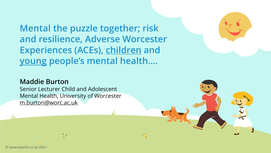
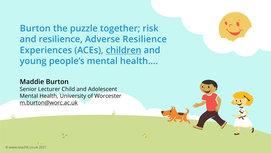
Mental at (35, 28): Mental -> Burton
Adverse Worcester: Worcester -> Resilience
young underline: present -> none
